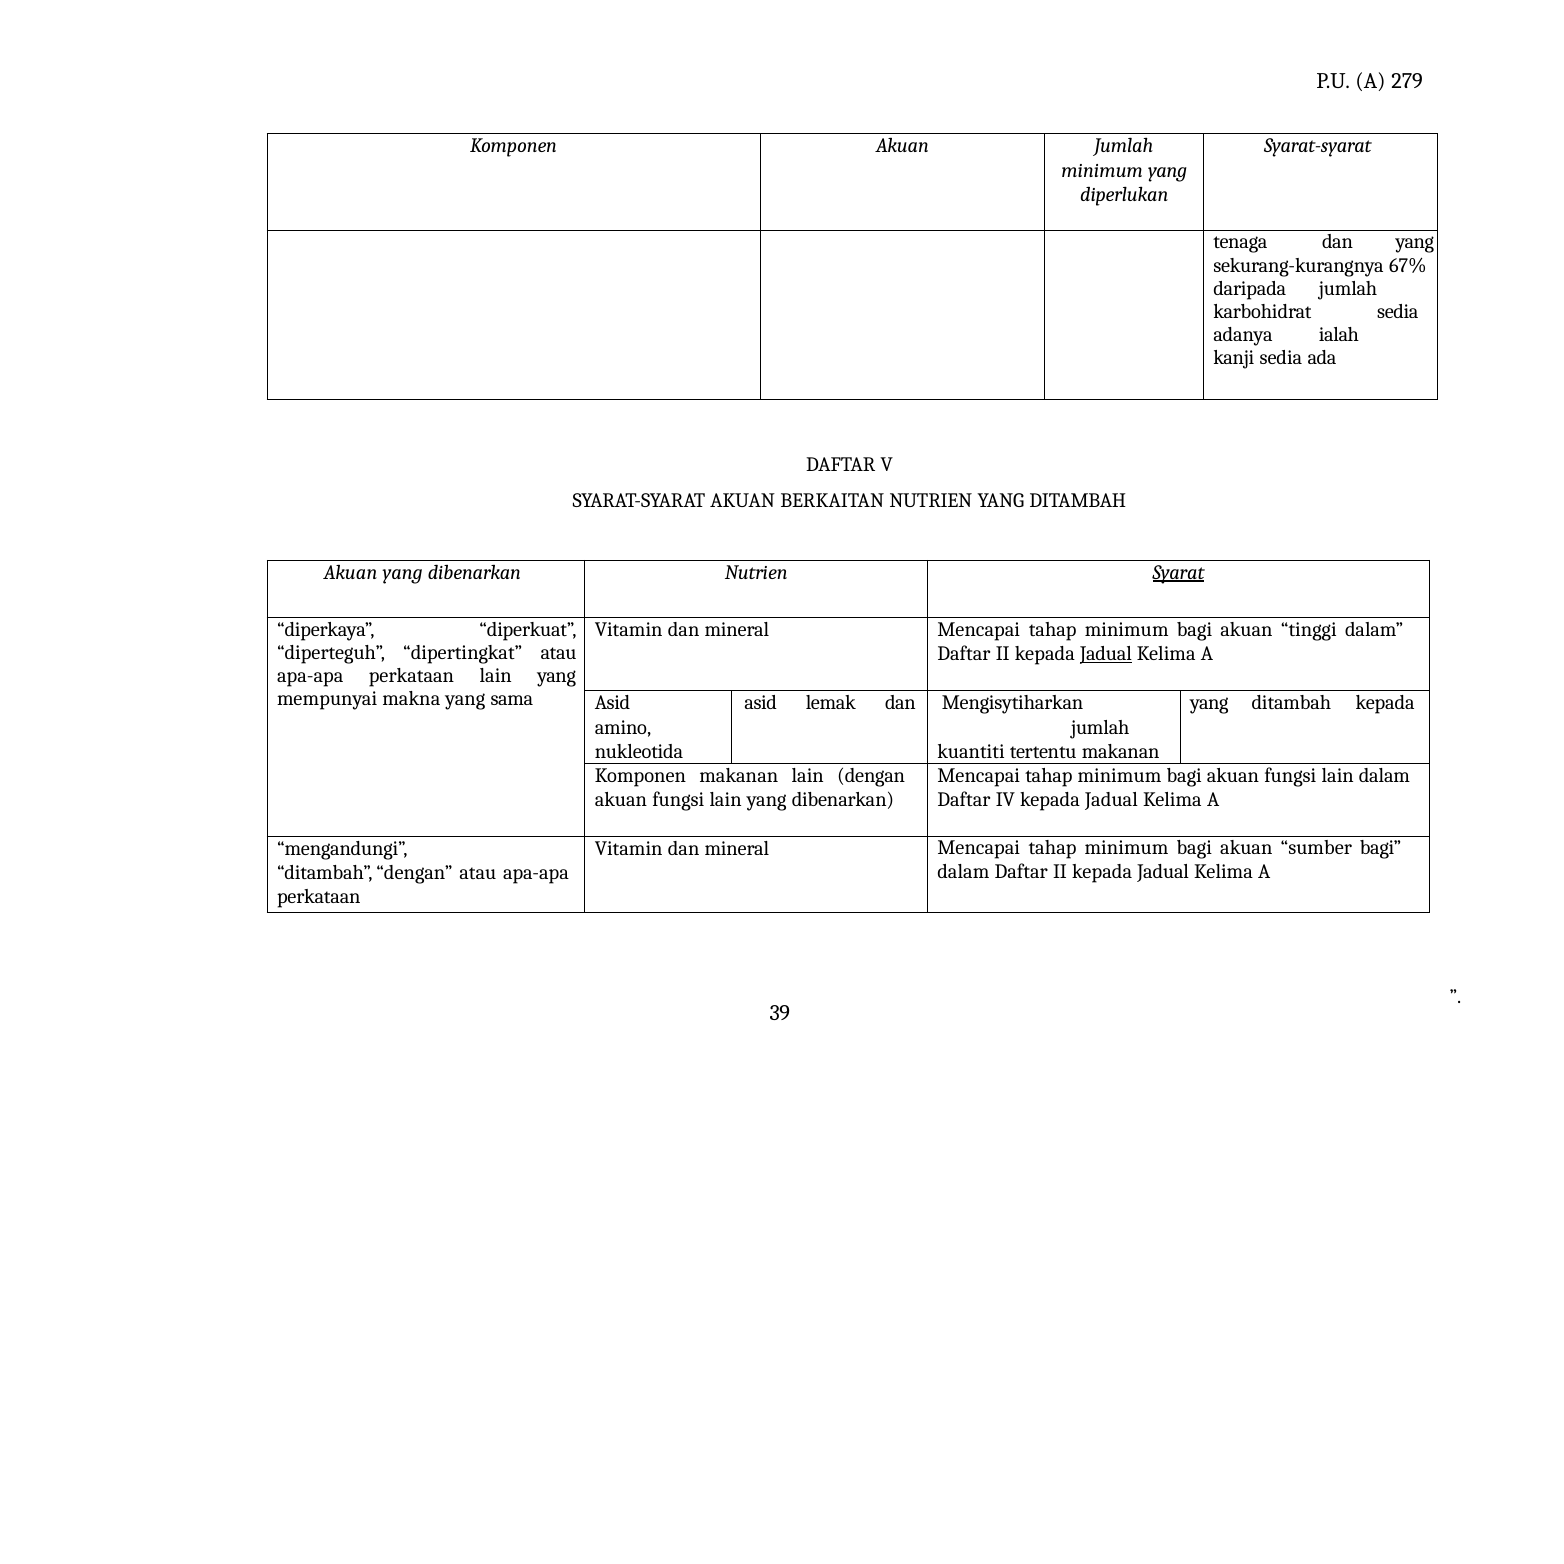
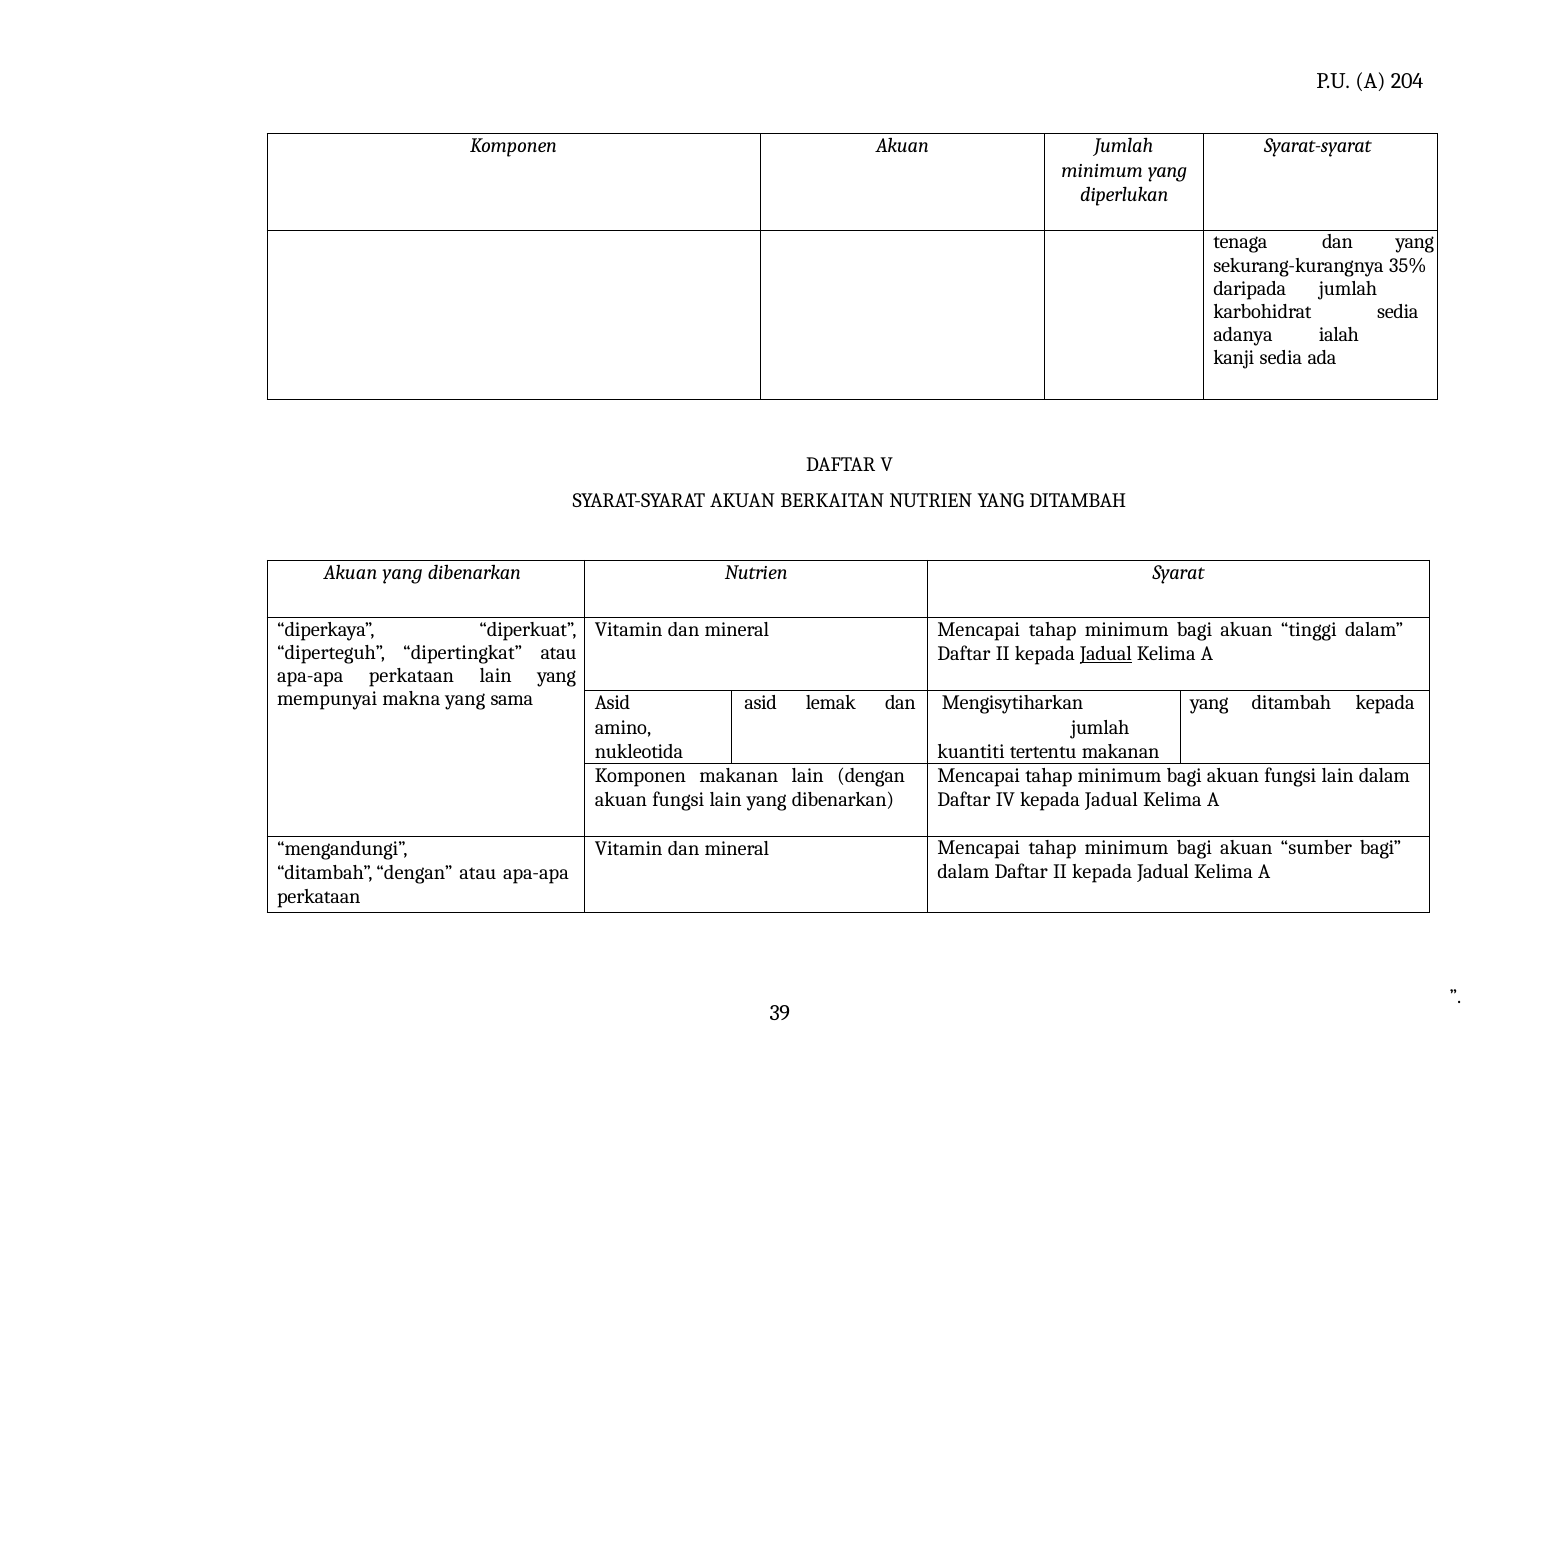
279: 279 -> 204
67%: 67% -> 35%
Syarat underline: present -> none
